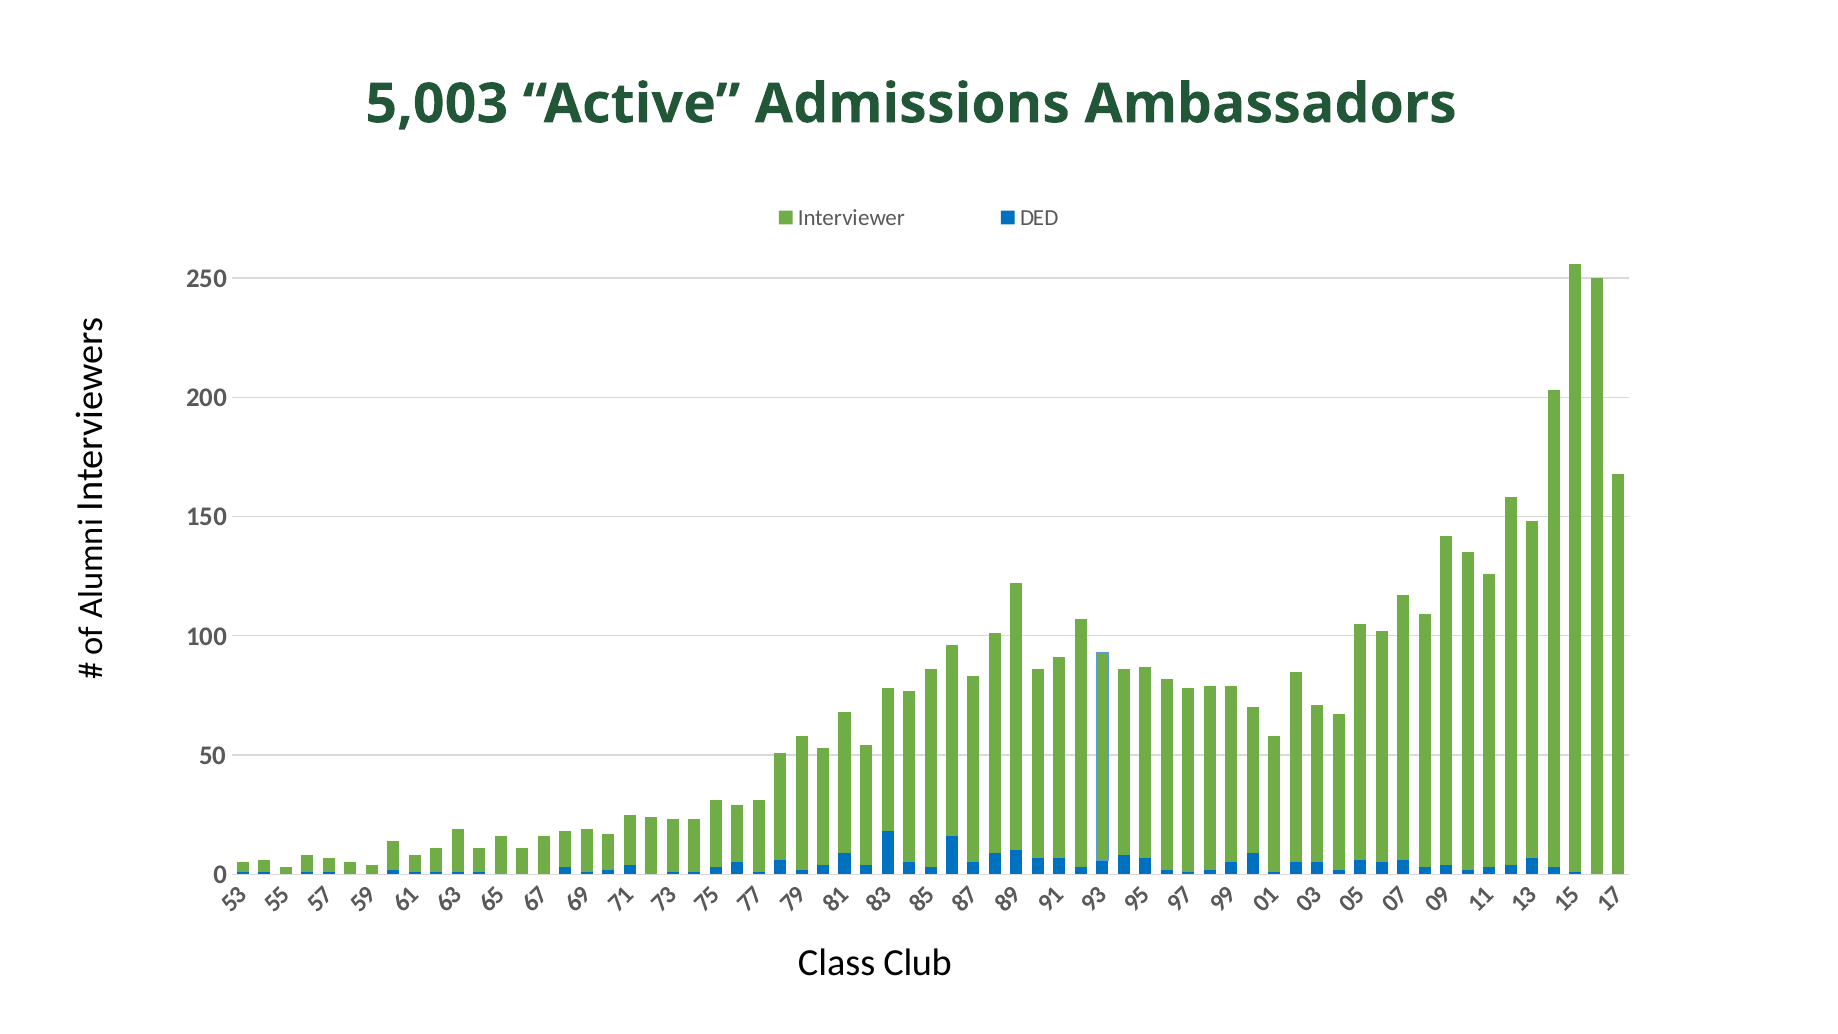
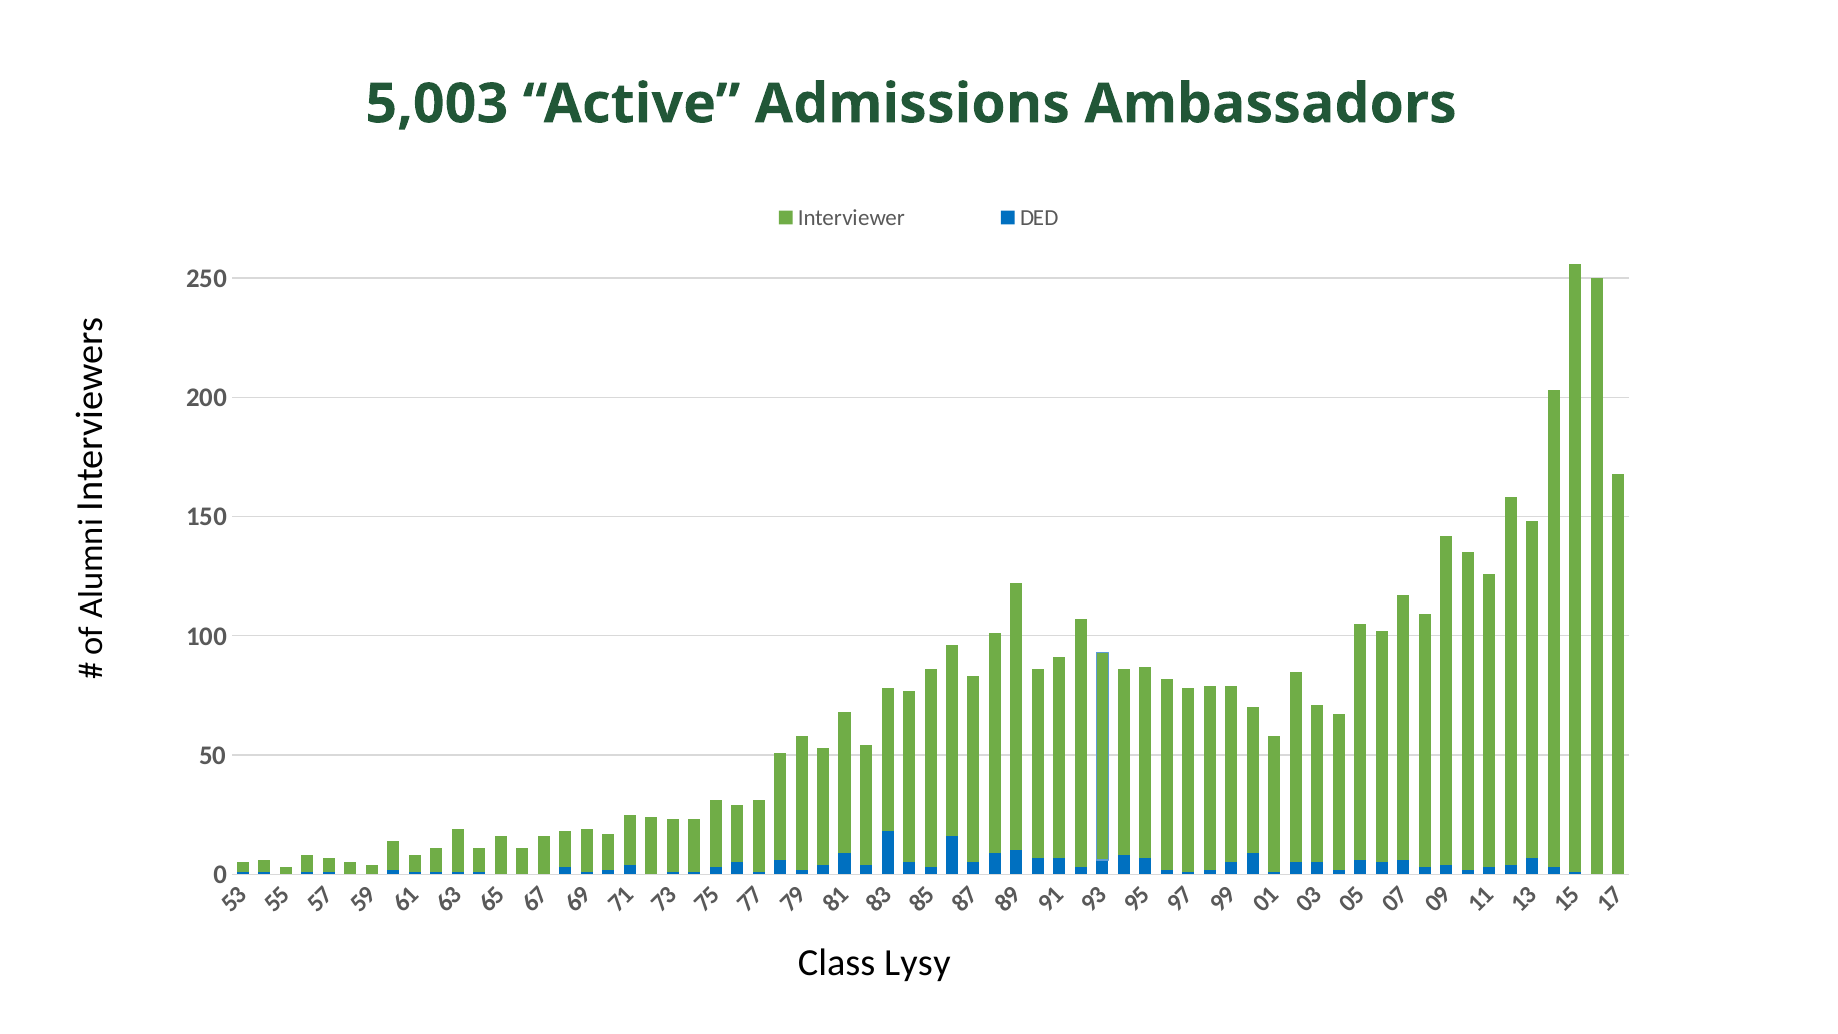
Club: Club -> Lysy
